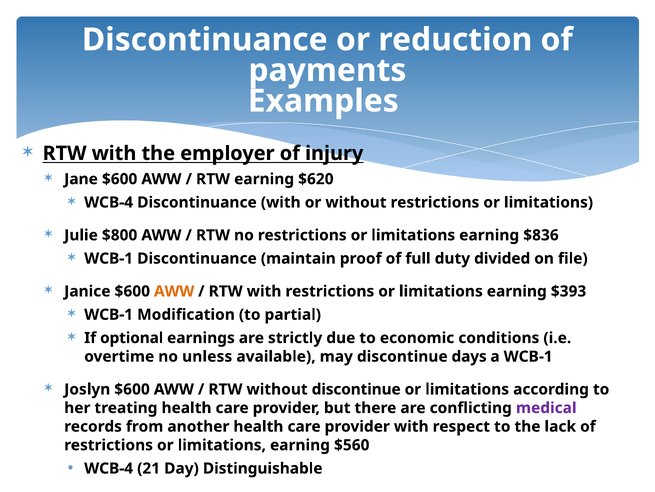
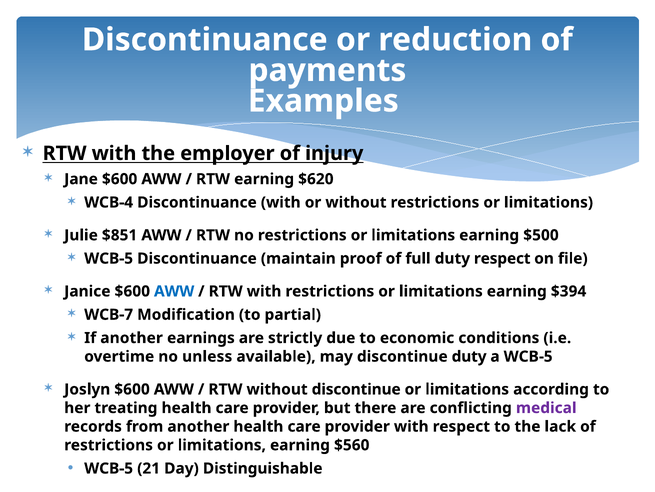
$800: $800 -> $851
$836: $836 -> $500
WCB-1 at (109, 258): WCB-1 -> WCB-5
duty divided: divided -> respect
AWW at (174, 291) colour: orange -> blue
$393: $393 -> $394
WCB-1 at (109, 314): WCB-1 -> WCB-7
If optional: optional -> another
discontinue days: days -> duty
a WCB-1: WCB-1 -> WCB-5
WCB-4 at (109, 468): WCB-4 -> WCB-5
